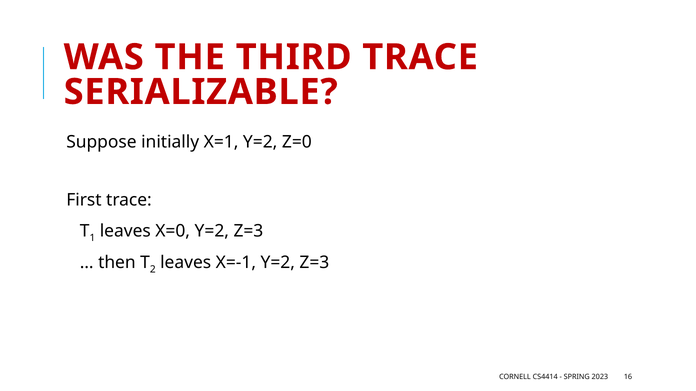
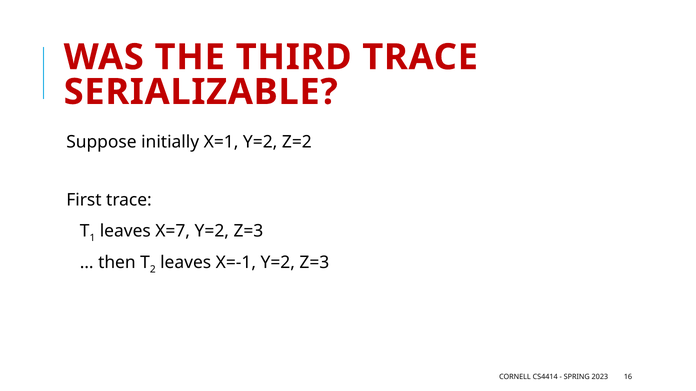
Z=0: Z=0 -> Z=2
X=0: X=0 -> X=7
